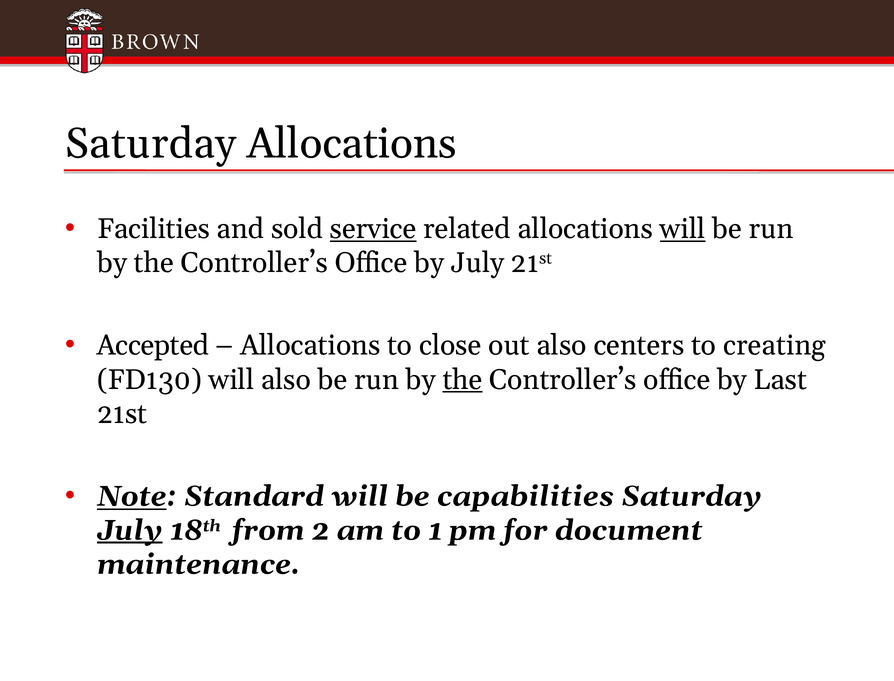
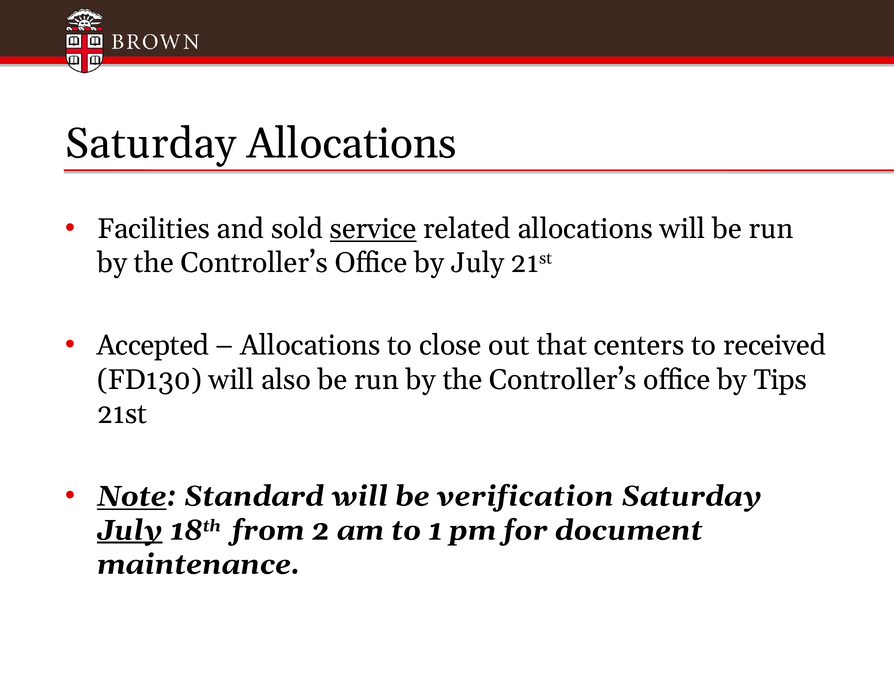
will at (683, 229) underline: present -> none
out also: also -> that
creating: creating -> received
the at (463, 380) underline: present -> none
Last: Last -> Tips
capabilities: capabilities -> verification
